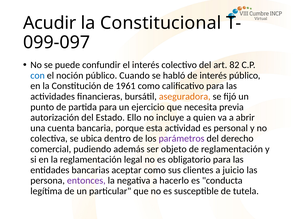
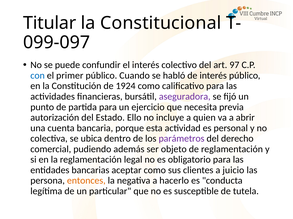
Acudir: Acudir -> Titular
82: 82 -> 97
noción: noción -> primer
1961: 1961 -> 1924
aseguradora colour: orange -> purple
entonces colour: purple -> orange
